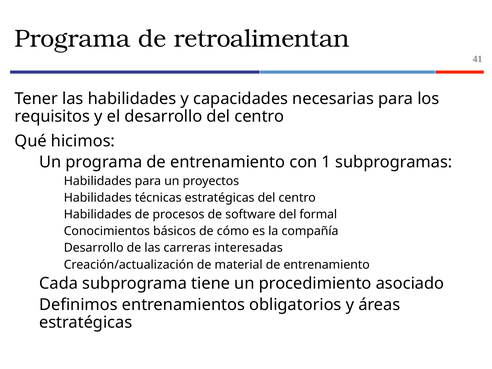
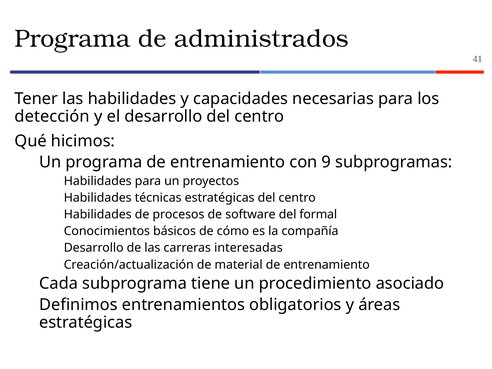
retroalimentan: retroalimentan -> administrados
requisitos: requisitos -> detección
1: 1 -> 9
